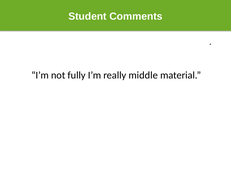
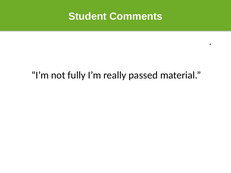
middle: middle -> passed
